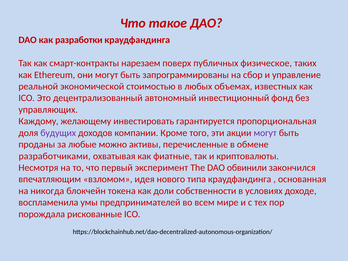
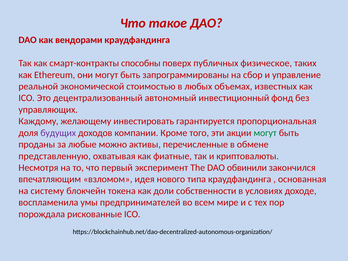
разработки: разработки -> вендорами
нарезаем: нарезаем -> способны
могут at (265, 133) colour: purple -> green
разработчиками: разработчиками -> представленную
никогда: никогда -> систему
